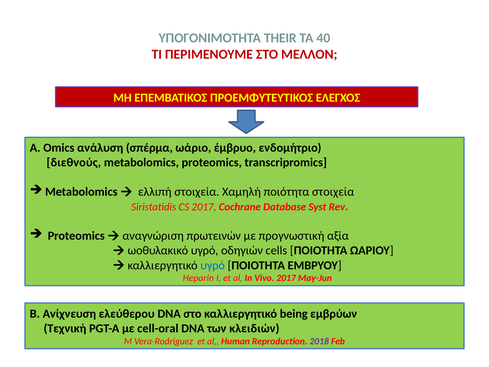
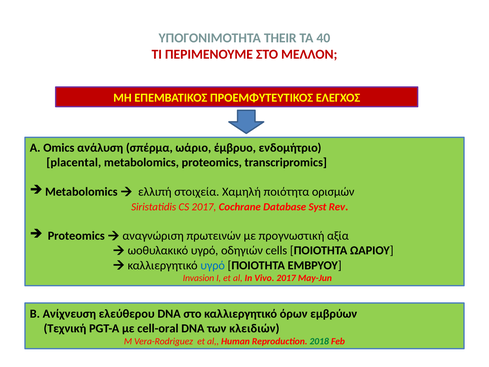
διεθνούς: διεθνούς -> placental
ποιότητα στοιχεία: στοιχεία -> ορισμών
Heparin: Heparin -> Invasion
being: being -> όρων
2018 colour: purple -> green
